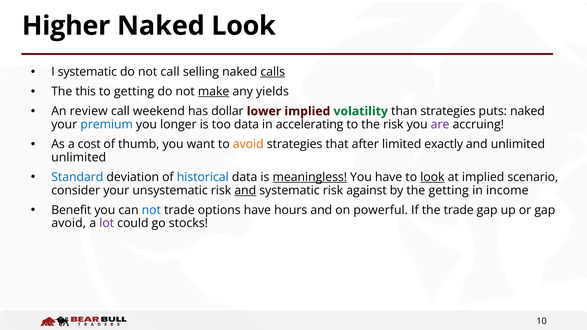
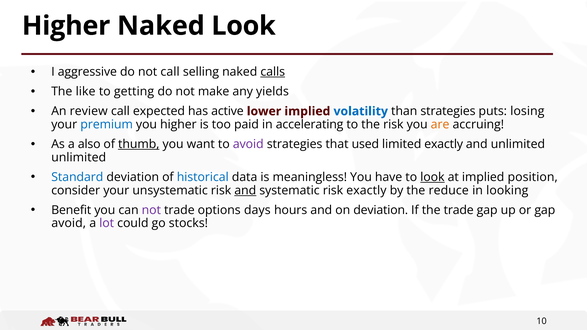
I systematic: systematic -> aggressive
this: this -> like
make underline: present -> none
weekend: weekend -> expected
dollar: dollar -> active
volatility colour: green -> blue
puts naked: naked -> losing
you longer: longer -> higher
too data: data -> paid
are colour: purple -> orange
cost: cost -> also
thumb underline: none -> present
avoid at (248, 144) colour: orange -> purple
after: after -> used
meaningless underline: present -> none
scenario: scenario -> position
risk against: against -> exactly
the getting: getting -> reduce
income: income -> looking
not at (151, 210) colour: blue -> purple
options have: have -> days
on powerful: powerful -> deviation
